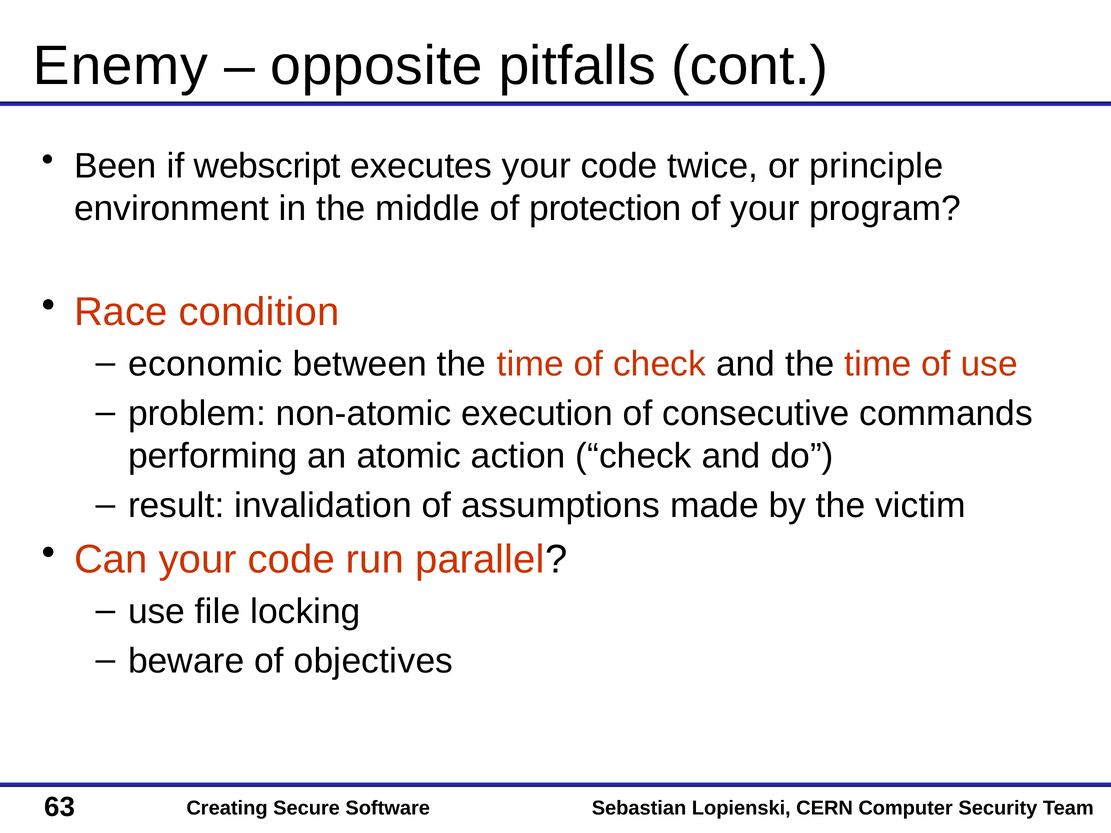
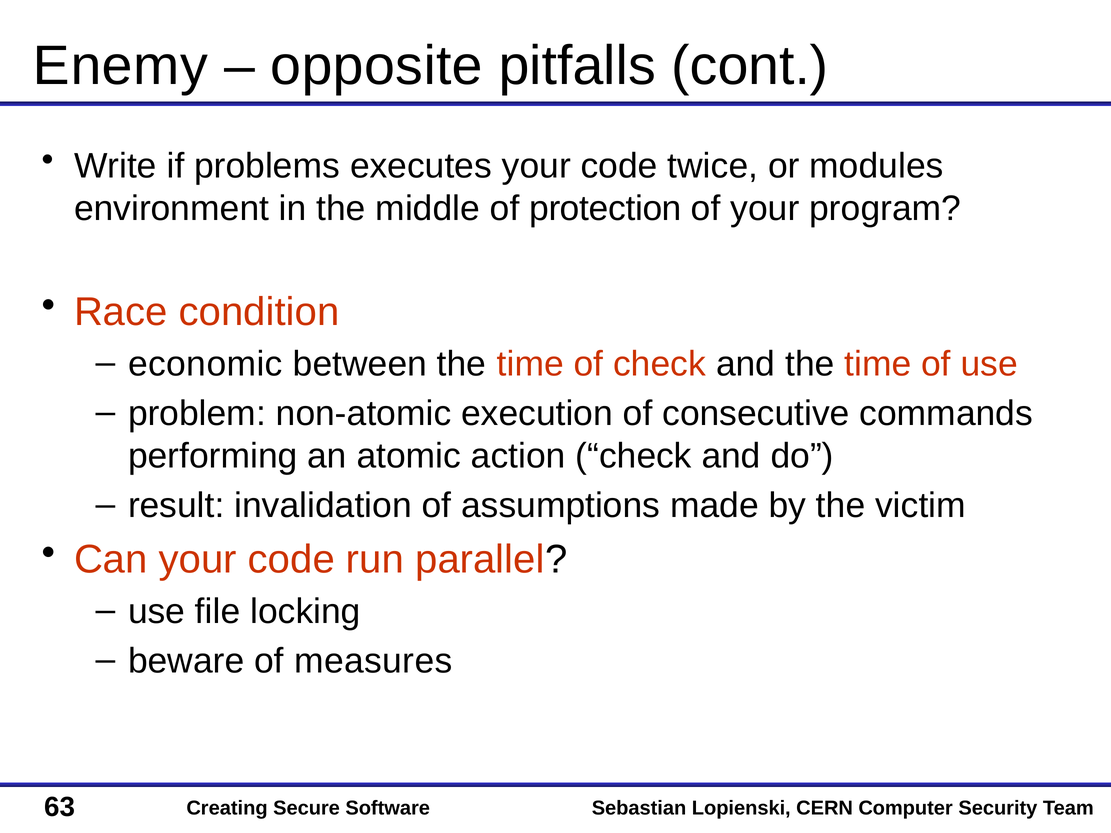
Been: Been -> Write
webscript: webscript -> problems
principle: principle -> modules
objectives: objectives -> measures
